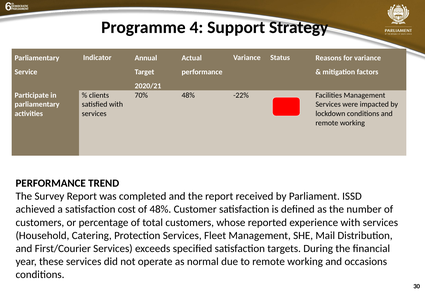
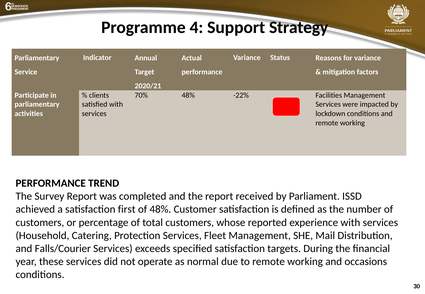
cost: cost -> first
First/Courier: First/Courier -> Falls/Courier
